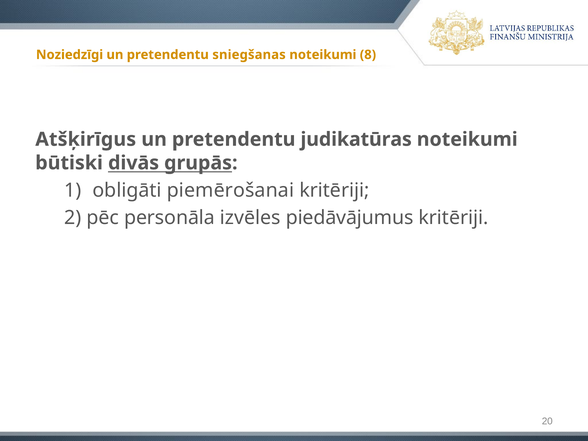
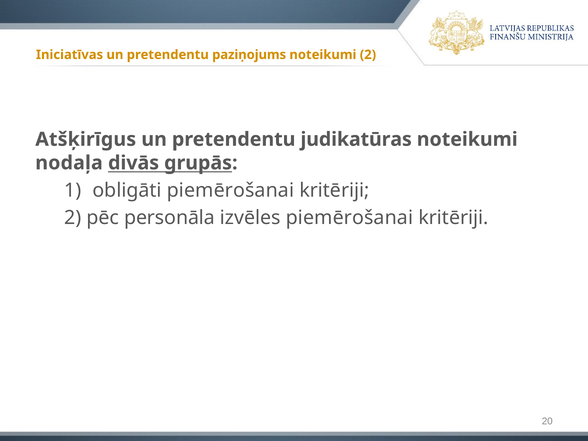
Noziedzīgi: Noziedzīgi -> Iniciatīvas
sniegšanas: sniegšanas -> paziņojums
noteikumi 8: 8 -> 2
būtiski: būtiski -> nodaļa
izvēles piedāvājumus: piedāvājumus -> piemērošanai
